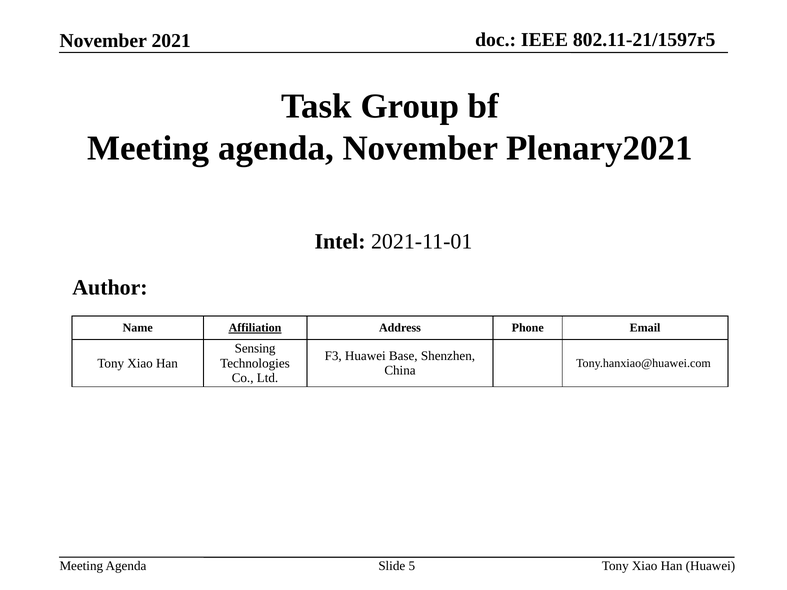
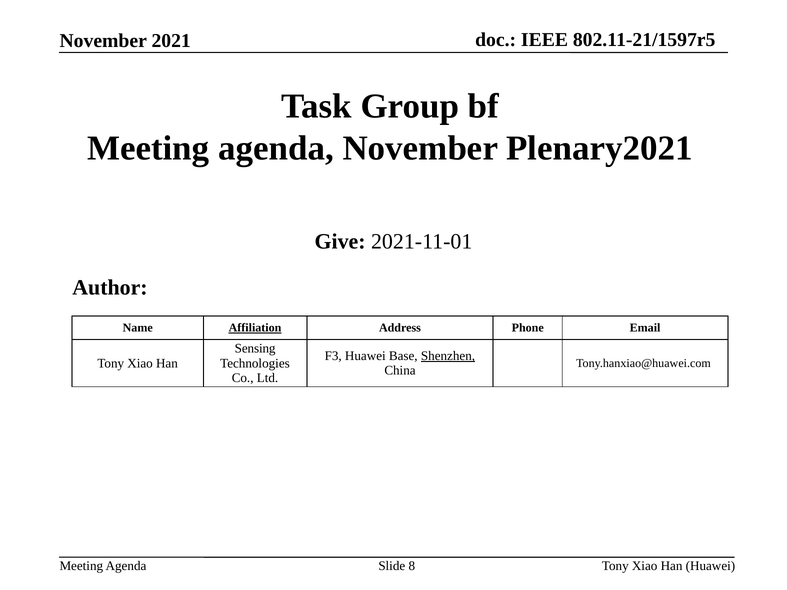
Intel: Intel -> Give
Shenzhen underline: none -> present
5: 5 -> 8
